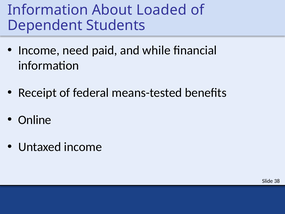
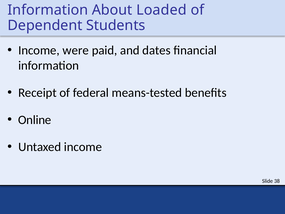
need: need -> were
while: while -> dates
